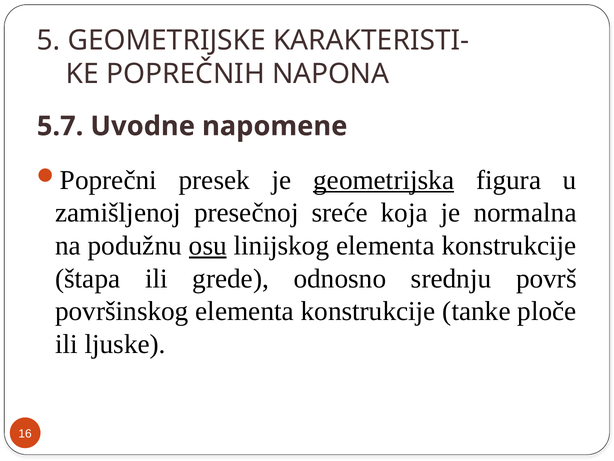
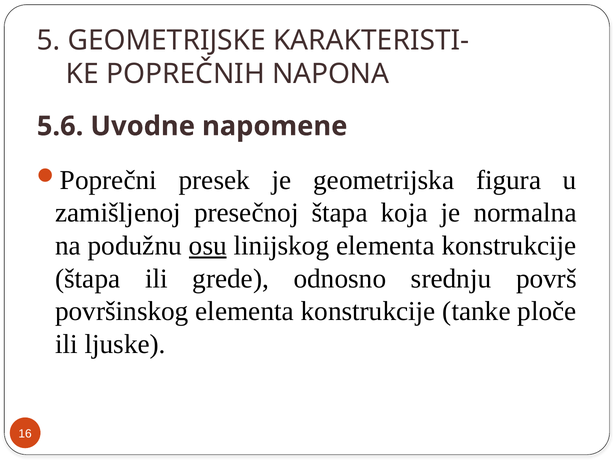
5.7: 5.7 -> 5.6
geometrijska underline: present -> none
presečnoj sreće: sreće -> štapa
